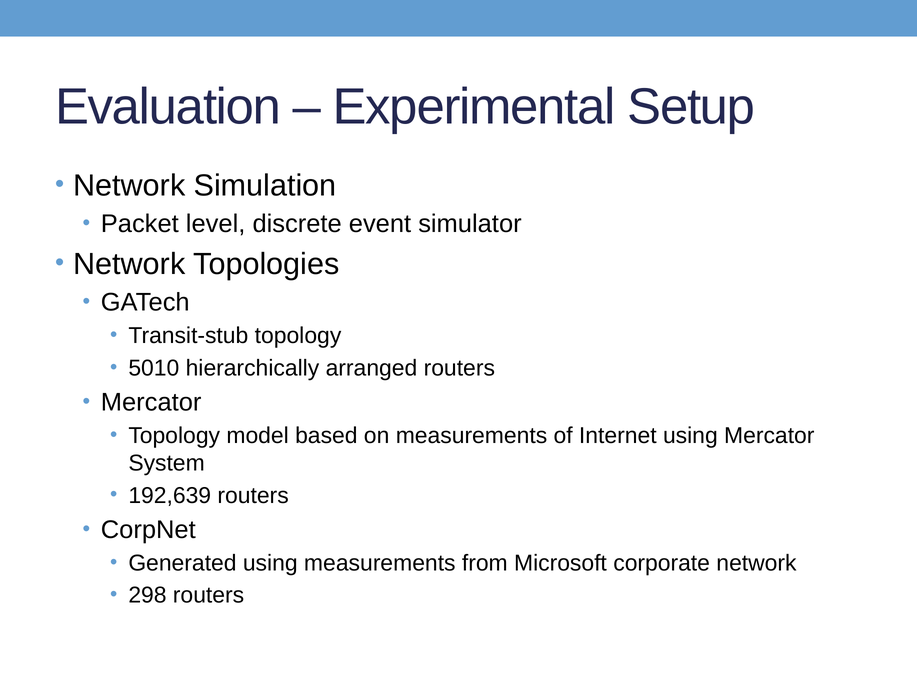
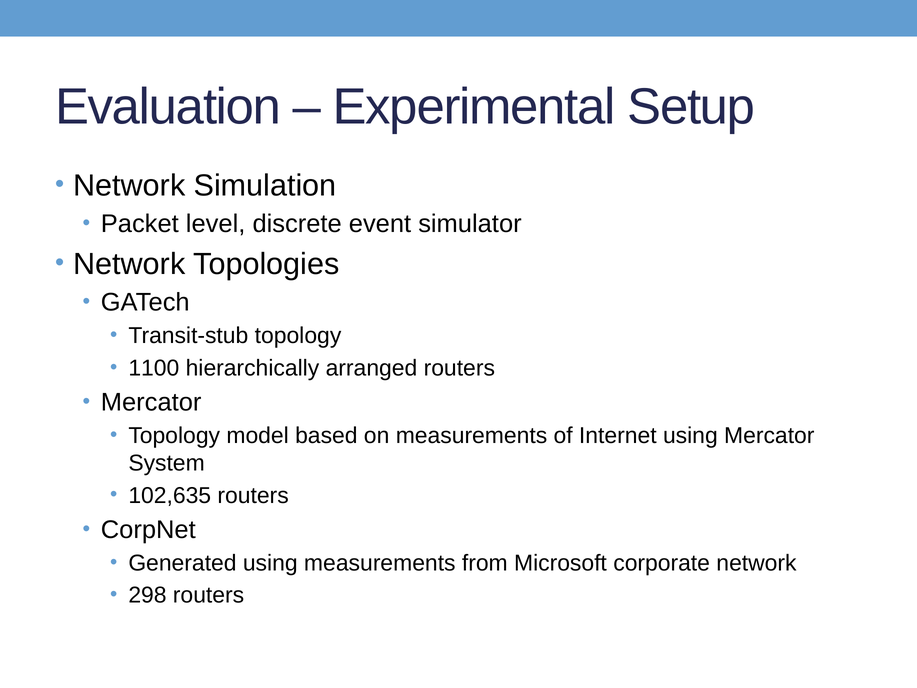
5010: 5010 -> 1100
192,639: 192,639 -> 102,635
